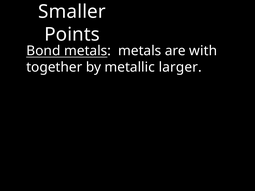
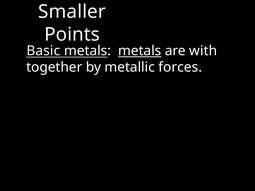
Bond: Bond -> Basic
metals at (140, 51) underline: none -> present
larger: larger -> forces
